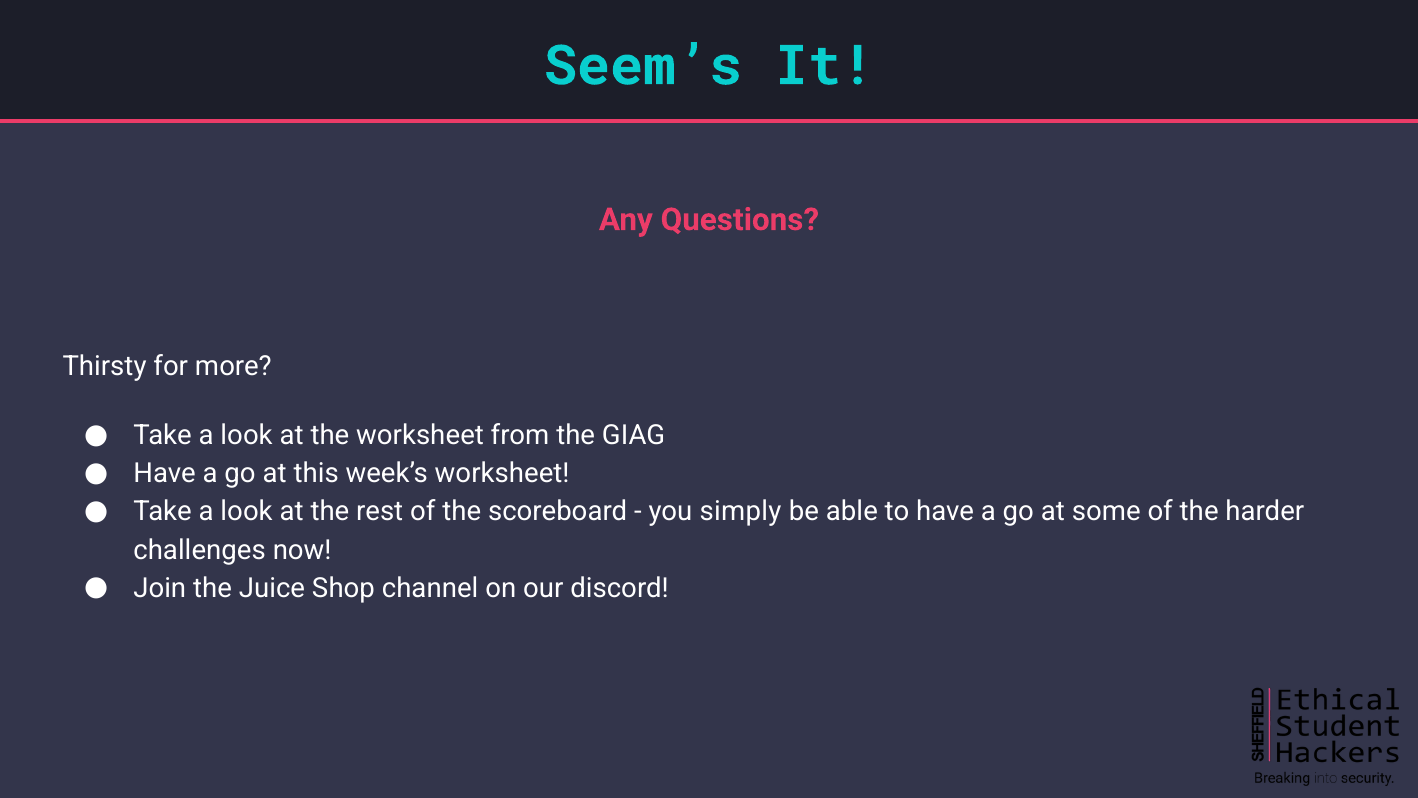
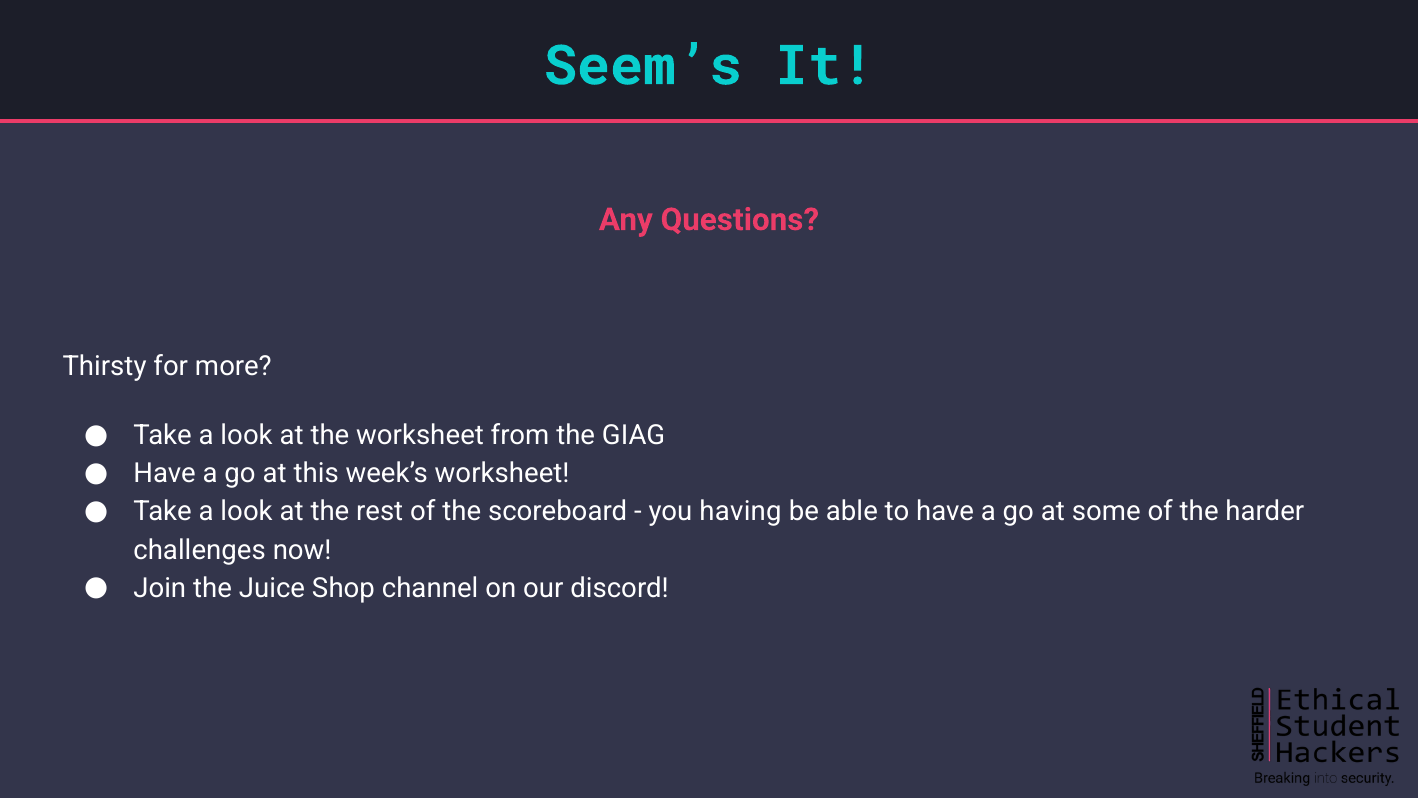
simply: simply -> having
